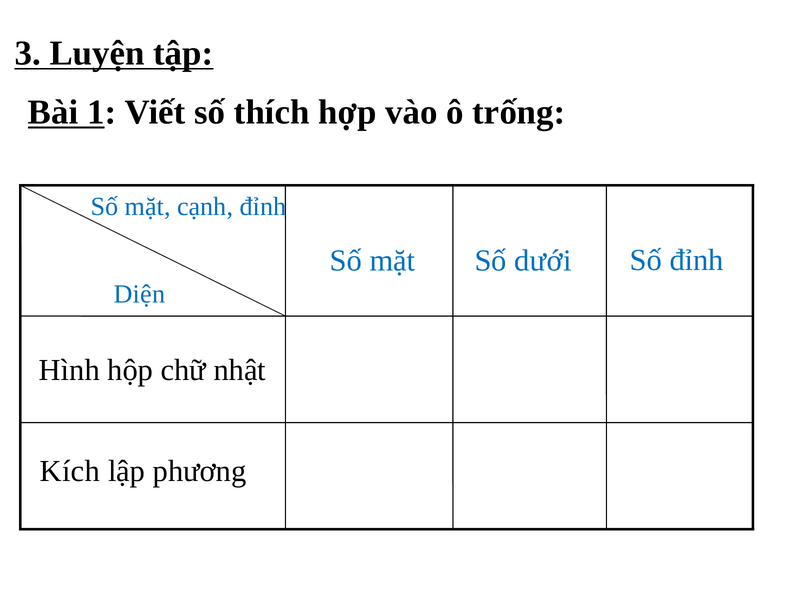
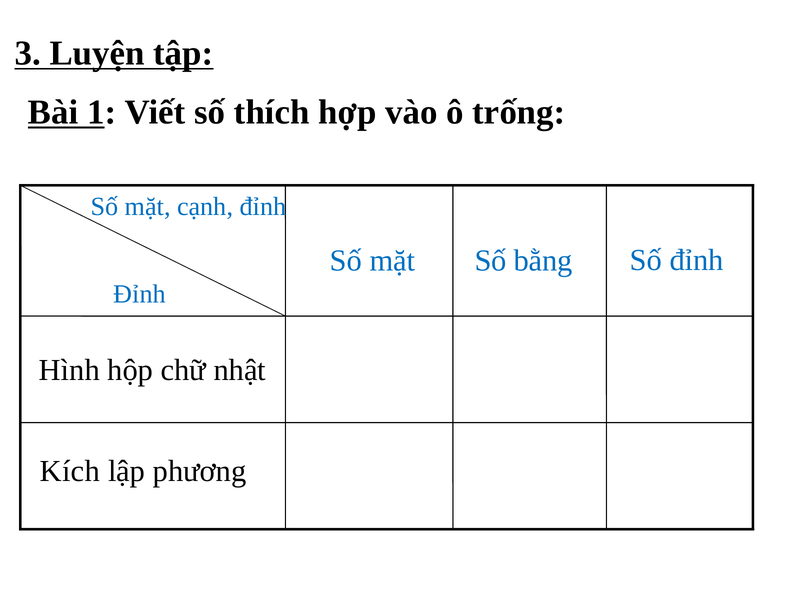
dưới: dưới -> bằng
Diện at (139, 294): Diện -> Đỉnh
